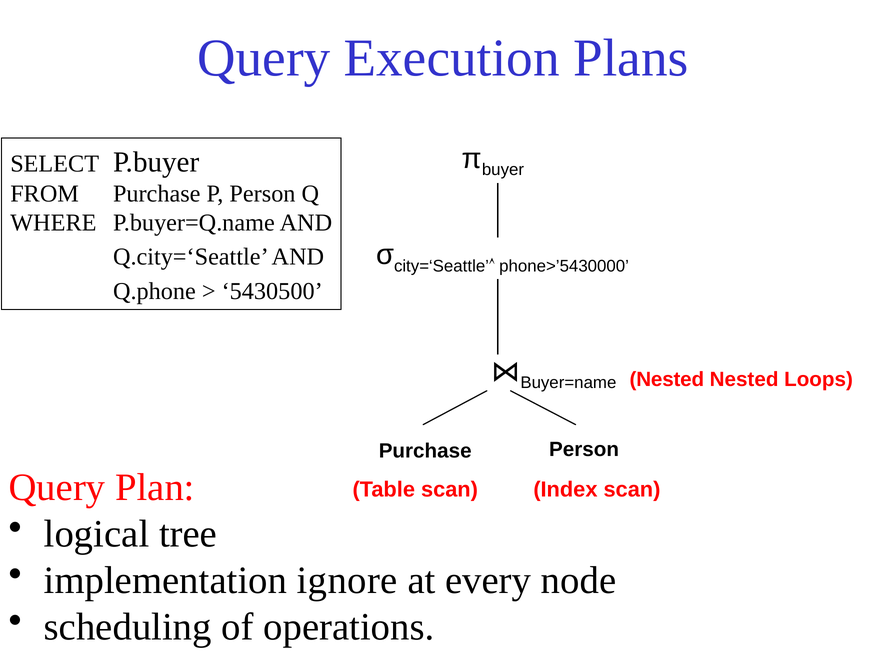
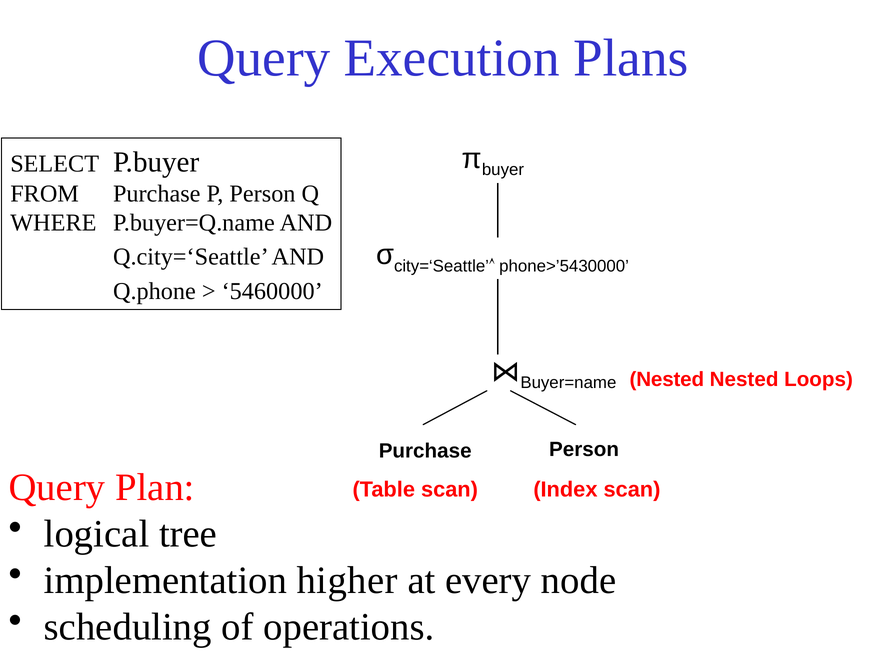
5430500: 5430500 -> 5460000
ignore: ignore -> higher
